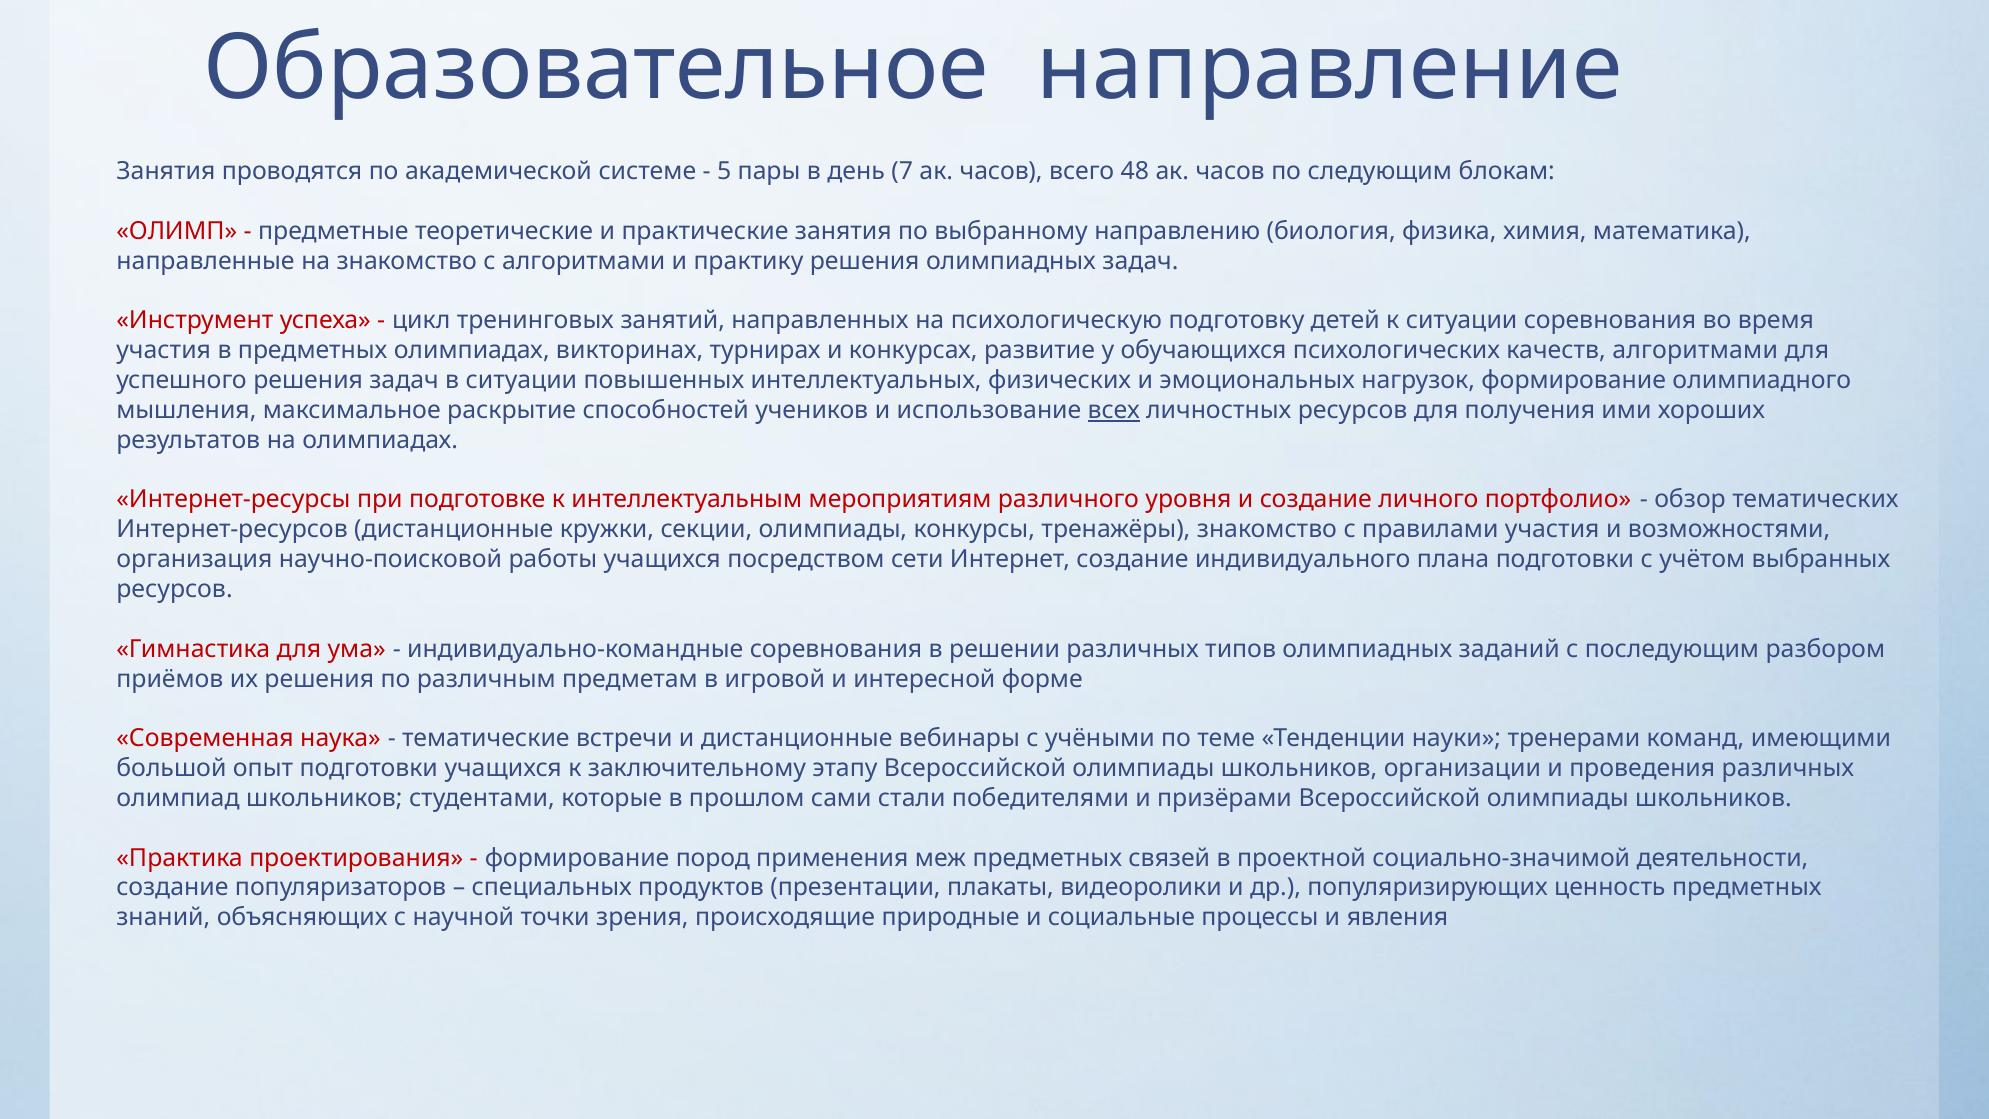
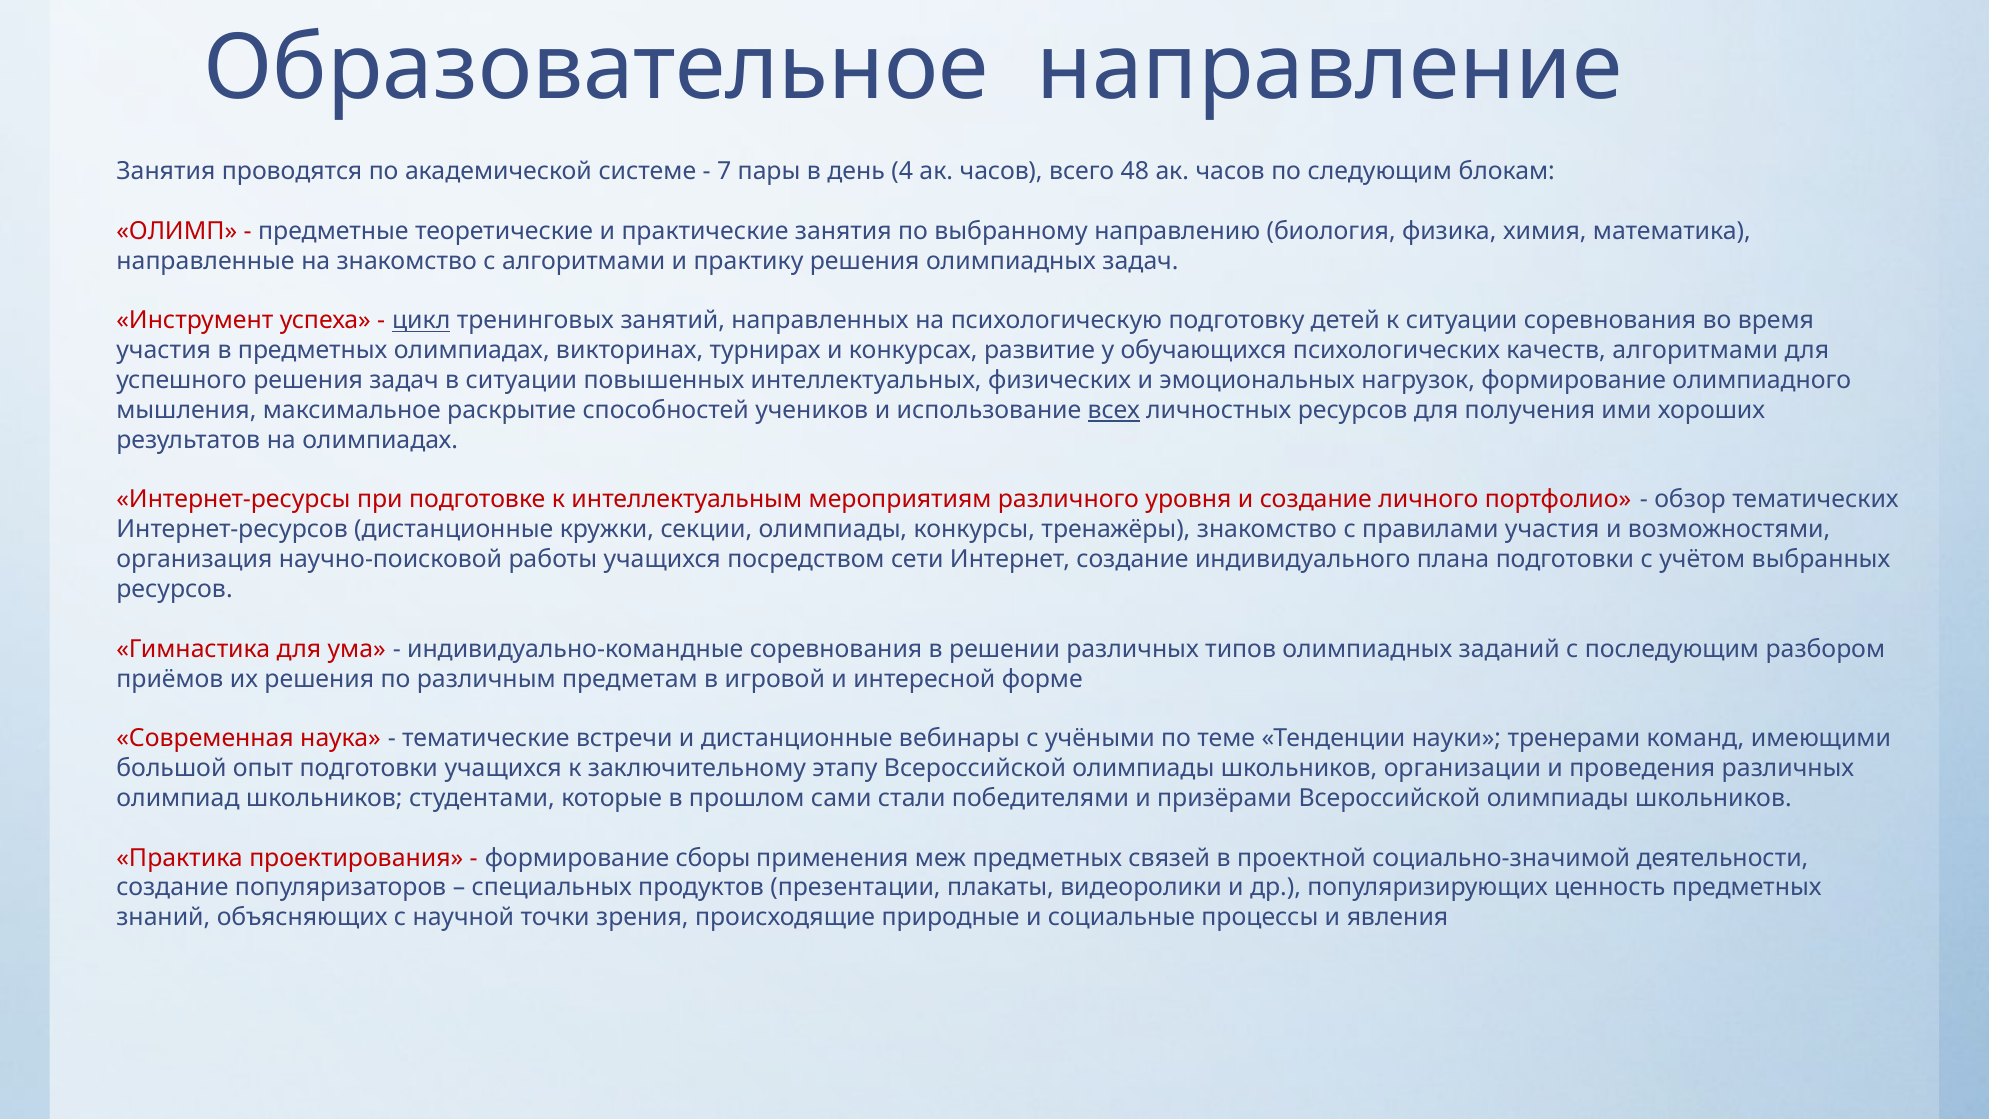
5: 5 -> 7
7: 7 -> 4
цикл underline: none -> present
пород: пород -> сборы
